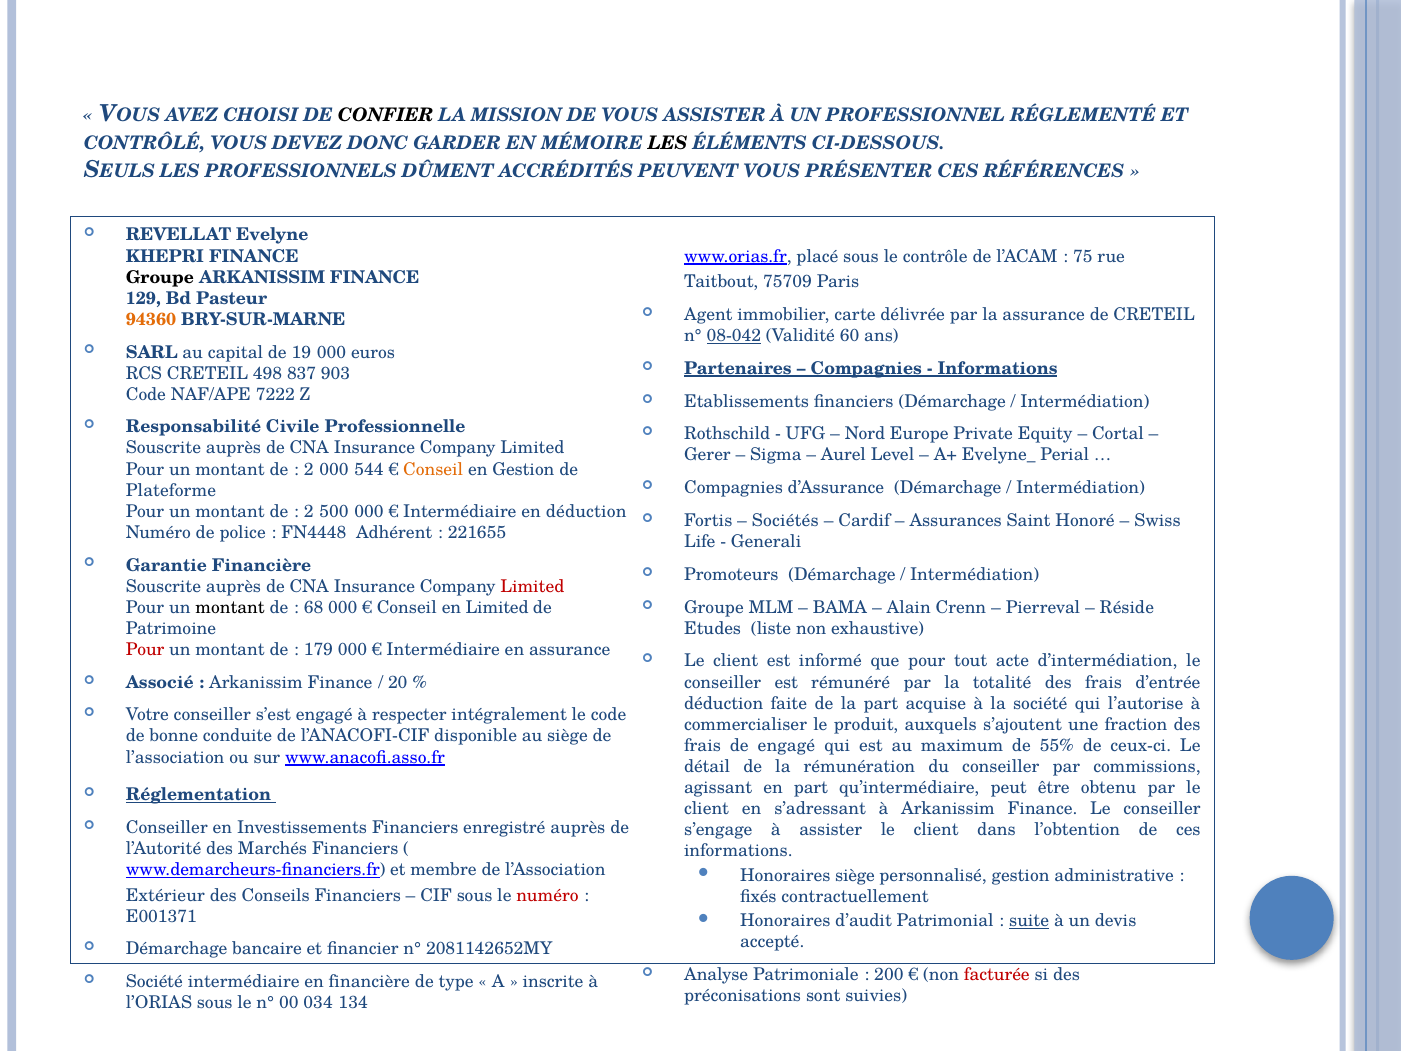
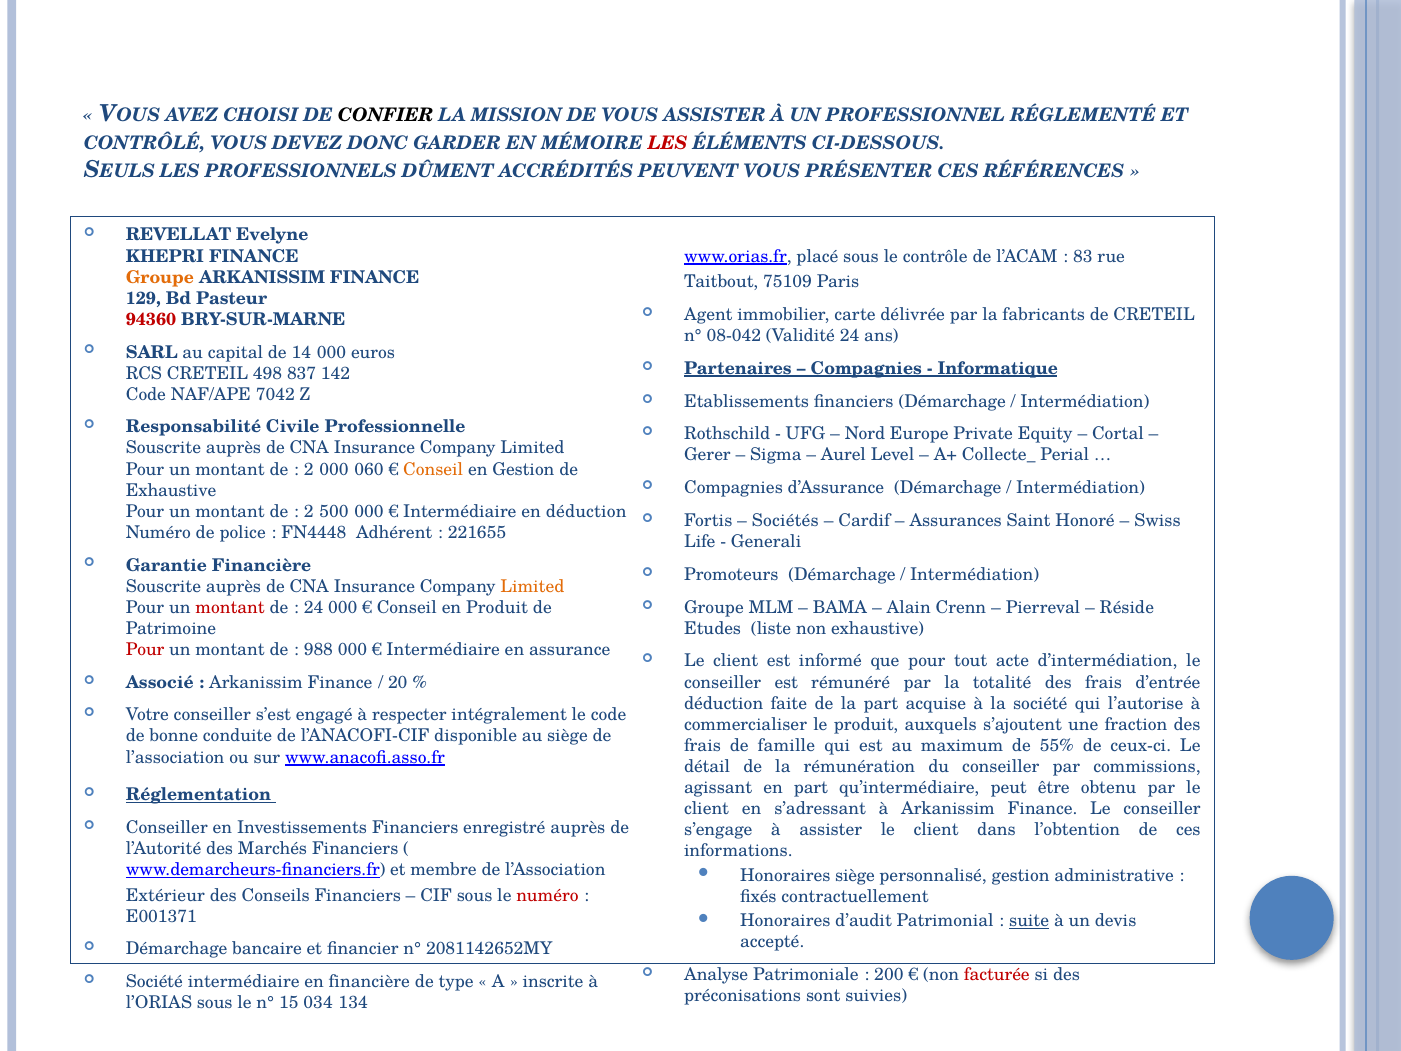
LES at (668, 143) colour: black -> red
75: 75 -> 83
Groupe at (160, 277) colour: black -> orange
75709: 75709 -> 75109
la assurance: assurance -> fabricants
94360 colour: orange -> red
08-042 underline: present -> none
Validité 60: 60 -> 24
19: 19 -> 14
Informations at (998, 368): Informations -> Informatique
903: 903 -> 142
7222: 7222 -> 7042
Evelyne_: Evelyne_ -> Collecte_
544: 544 -> 060
Plateforme at (171, 490): Plateforme -> Exhaustive
Limited at (532, 586) colour: red -> orange
montant at (230, 607) colour: black -> red
68 at (314, 607): 68 -> 24
en Limited: Limited -> Produit
179: 179 -> 988
de engagé: engagé -> famille
00: 00 -> 15
